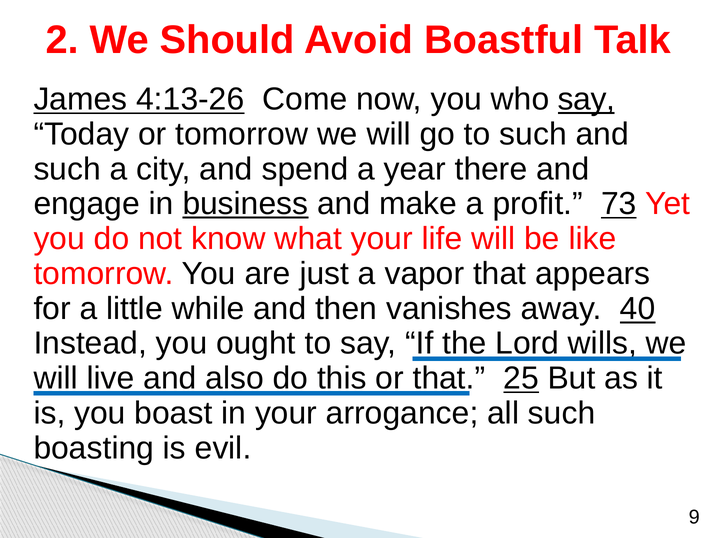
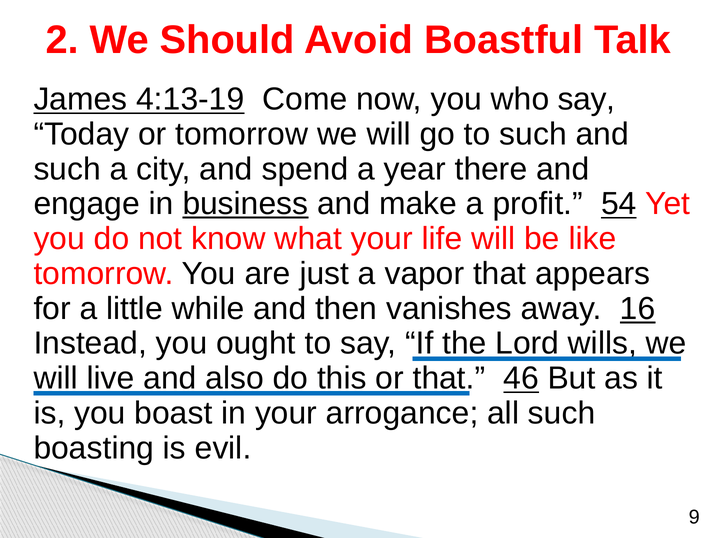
4:13-26: 4:13-26 -> 4:13-19
say at (586, 99) underline: present -> none
73: 73 -> 54
40: 40 -> 16
25: 25 -> 46
